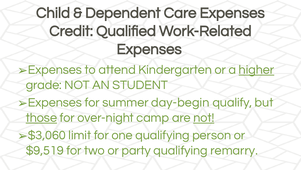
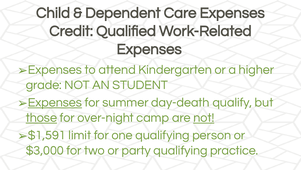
higher underline: present -> none
Expenses at (55, 102) underline: none -> present
day-begin: day-begin -> day-death
$3,060: $3,060 -> $1,591
$9,519: $9,519 -> $3,000
remarry: remarry -> practice
